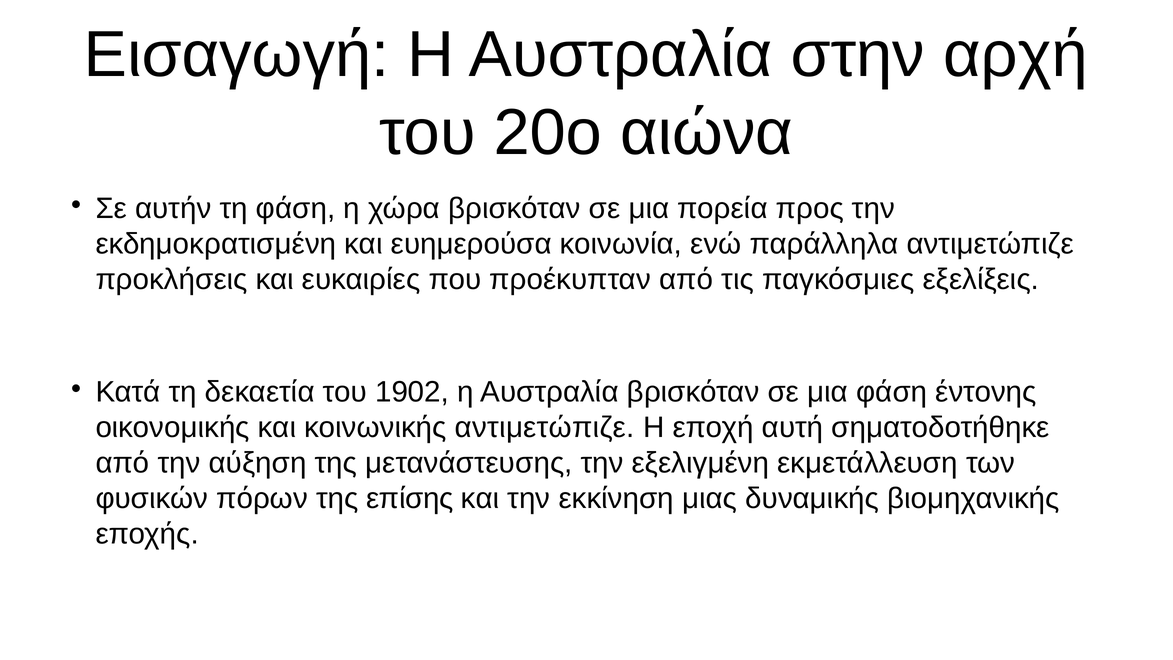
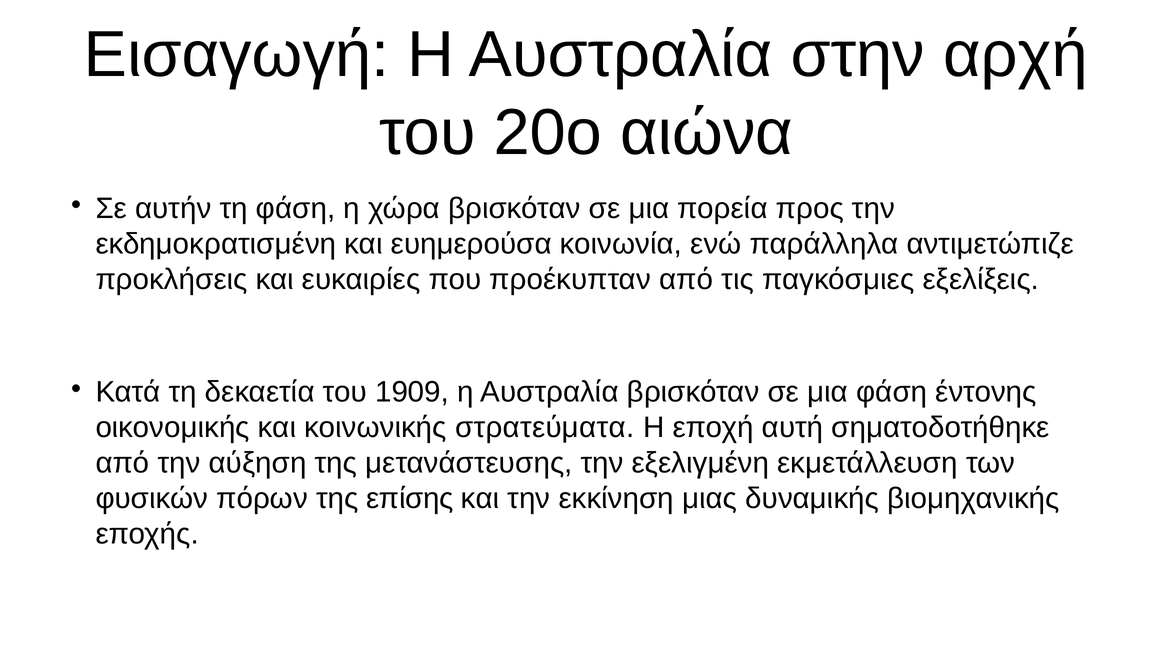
1902: 1902 -> 1909
κοινωνικής αντιμετώπιζε: αντιμετώπιζε -> στρατεύματα
